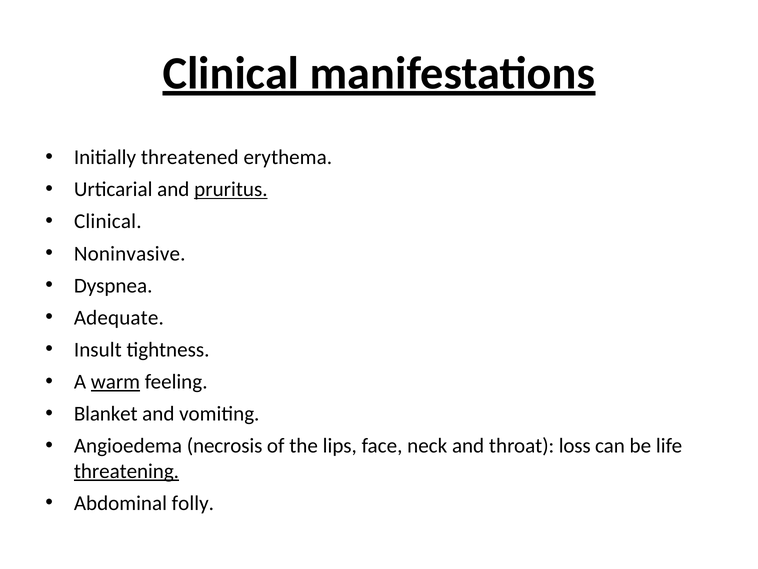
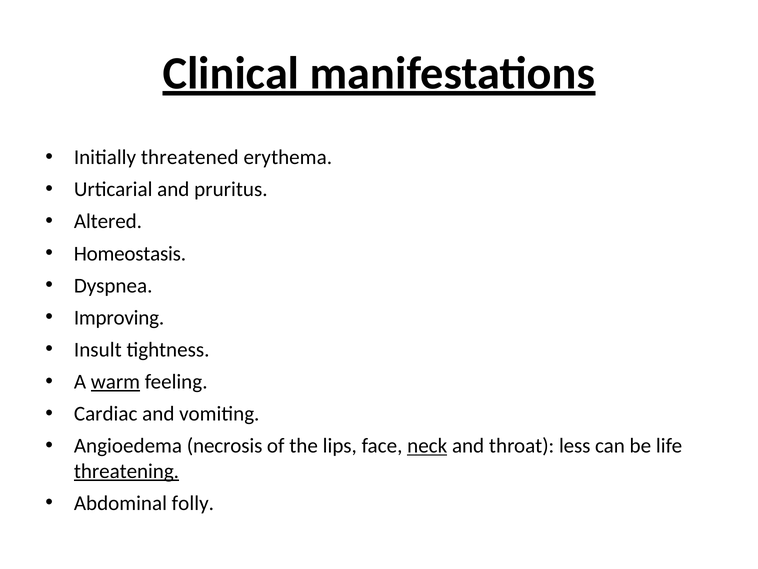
pruritus underline: present -> none
Clinical at (108, 221): Clinical -> Altered
Noninvasive: Noninvasive -> Homeostasis
Adequate: Adequate -> Improving
Blanket: Blanket -> Cardiac
neck underline: none -> present
loss: loss -> less
